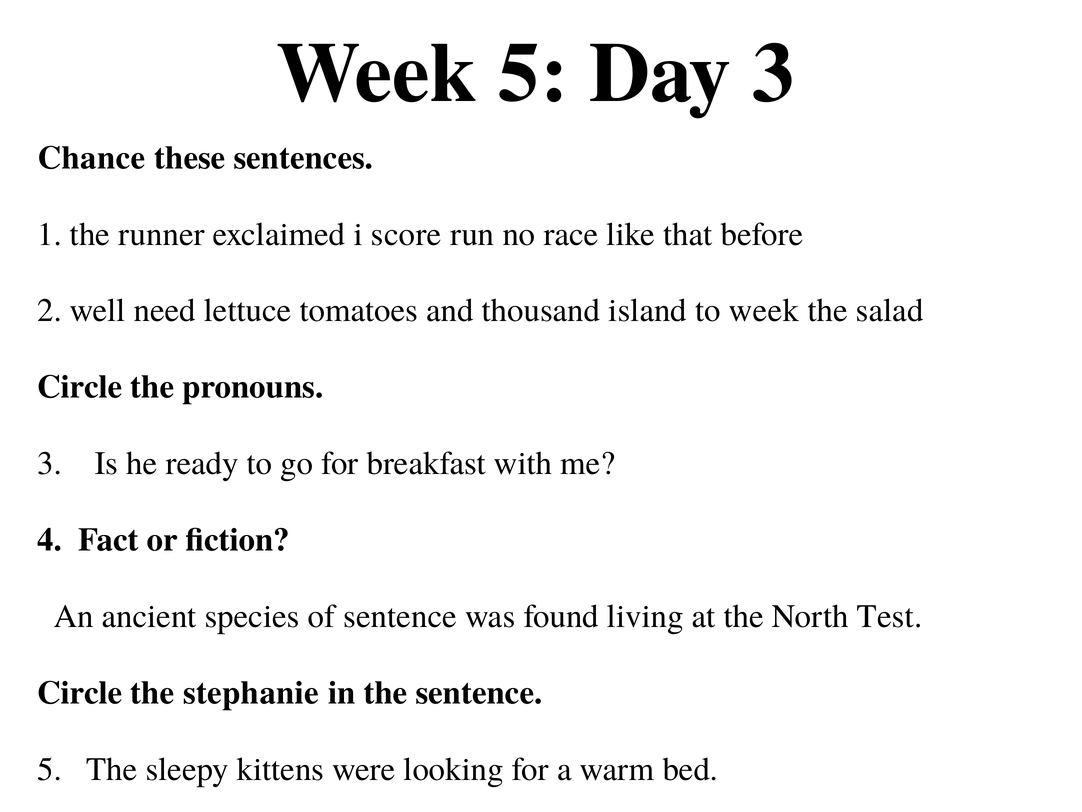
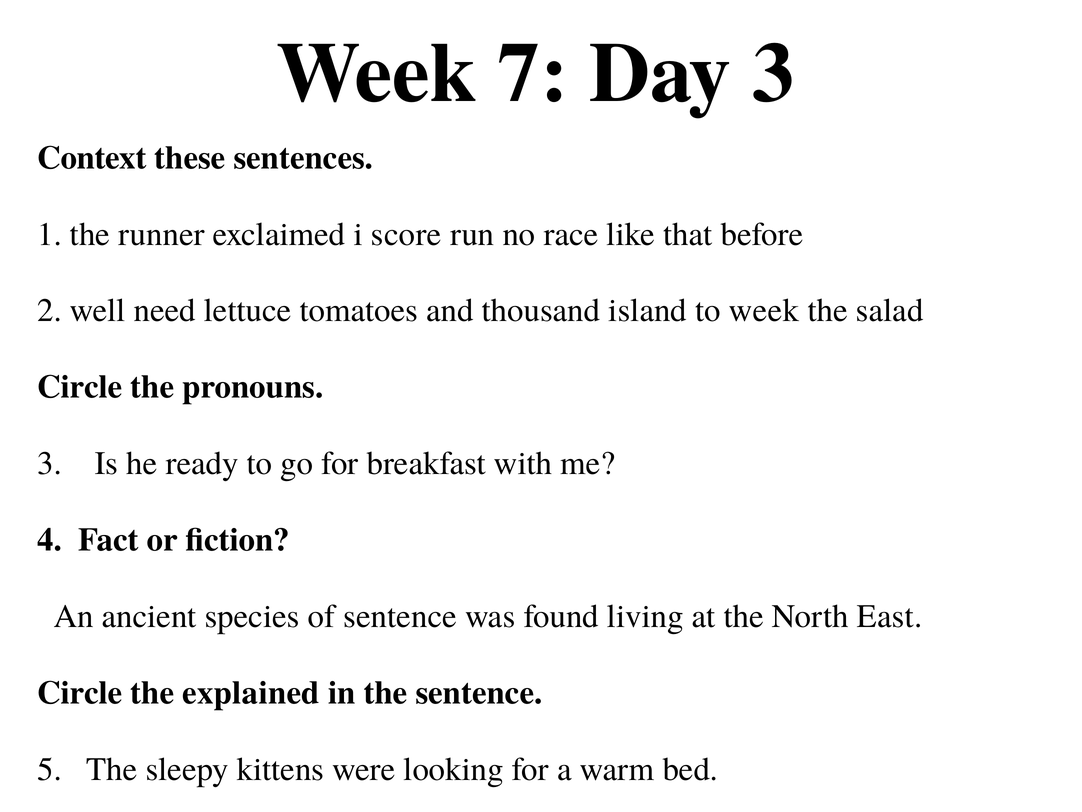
Week 5: 5 -> 7
Chance: Chance -> Context
Test: Test -> East
stephanie: stephanie -> explained
